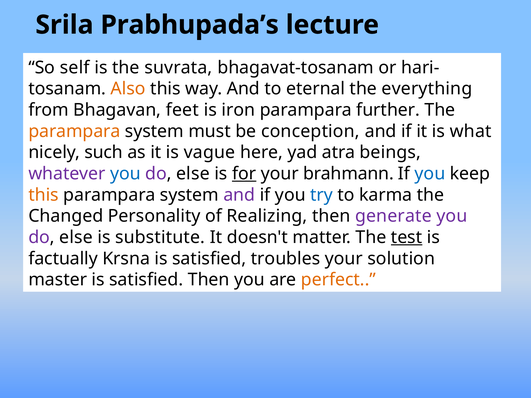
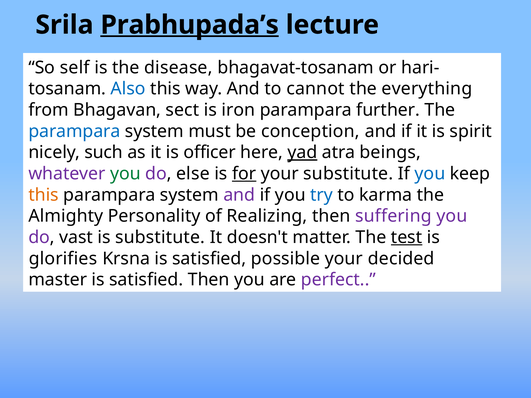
Prabhupada’s underline: none -> present
suvrata: suvrata -> disease
Also colour: orange -> blue
eternal: eternal -> cannot
feet: feet -> sect
parampara at (74, 131) colour: orange -> blue
what: what -> spirit
vague: vague -> officer
yad underline: none -> present
you at (125, 174) colour: blue -> green
your brahmann: brahmann -> substitute
Changed: Changed -> Almighty
generate: generate -> suffering
else at (76, 237): else -> vast
factually: factually -> glorifies
troubles: troubles -> possible
solution: solution -> decided
perfect colour: orange -> purple
